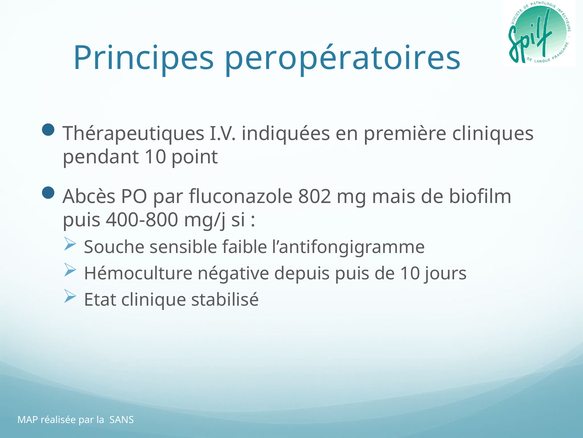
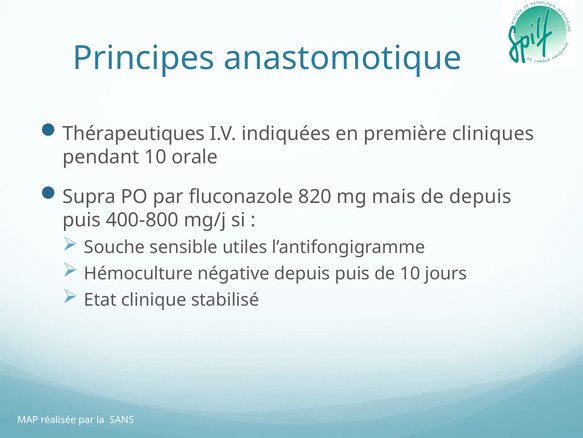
peropératoires: peropératoires -> anastomotique
point: point -> orale
Abcès: Abcès -> Supra
802: 802 -> 820
de biofilm: biofilm -> depuis
faible: faible -> utiles
